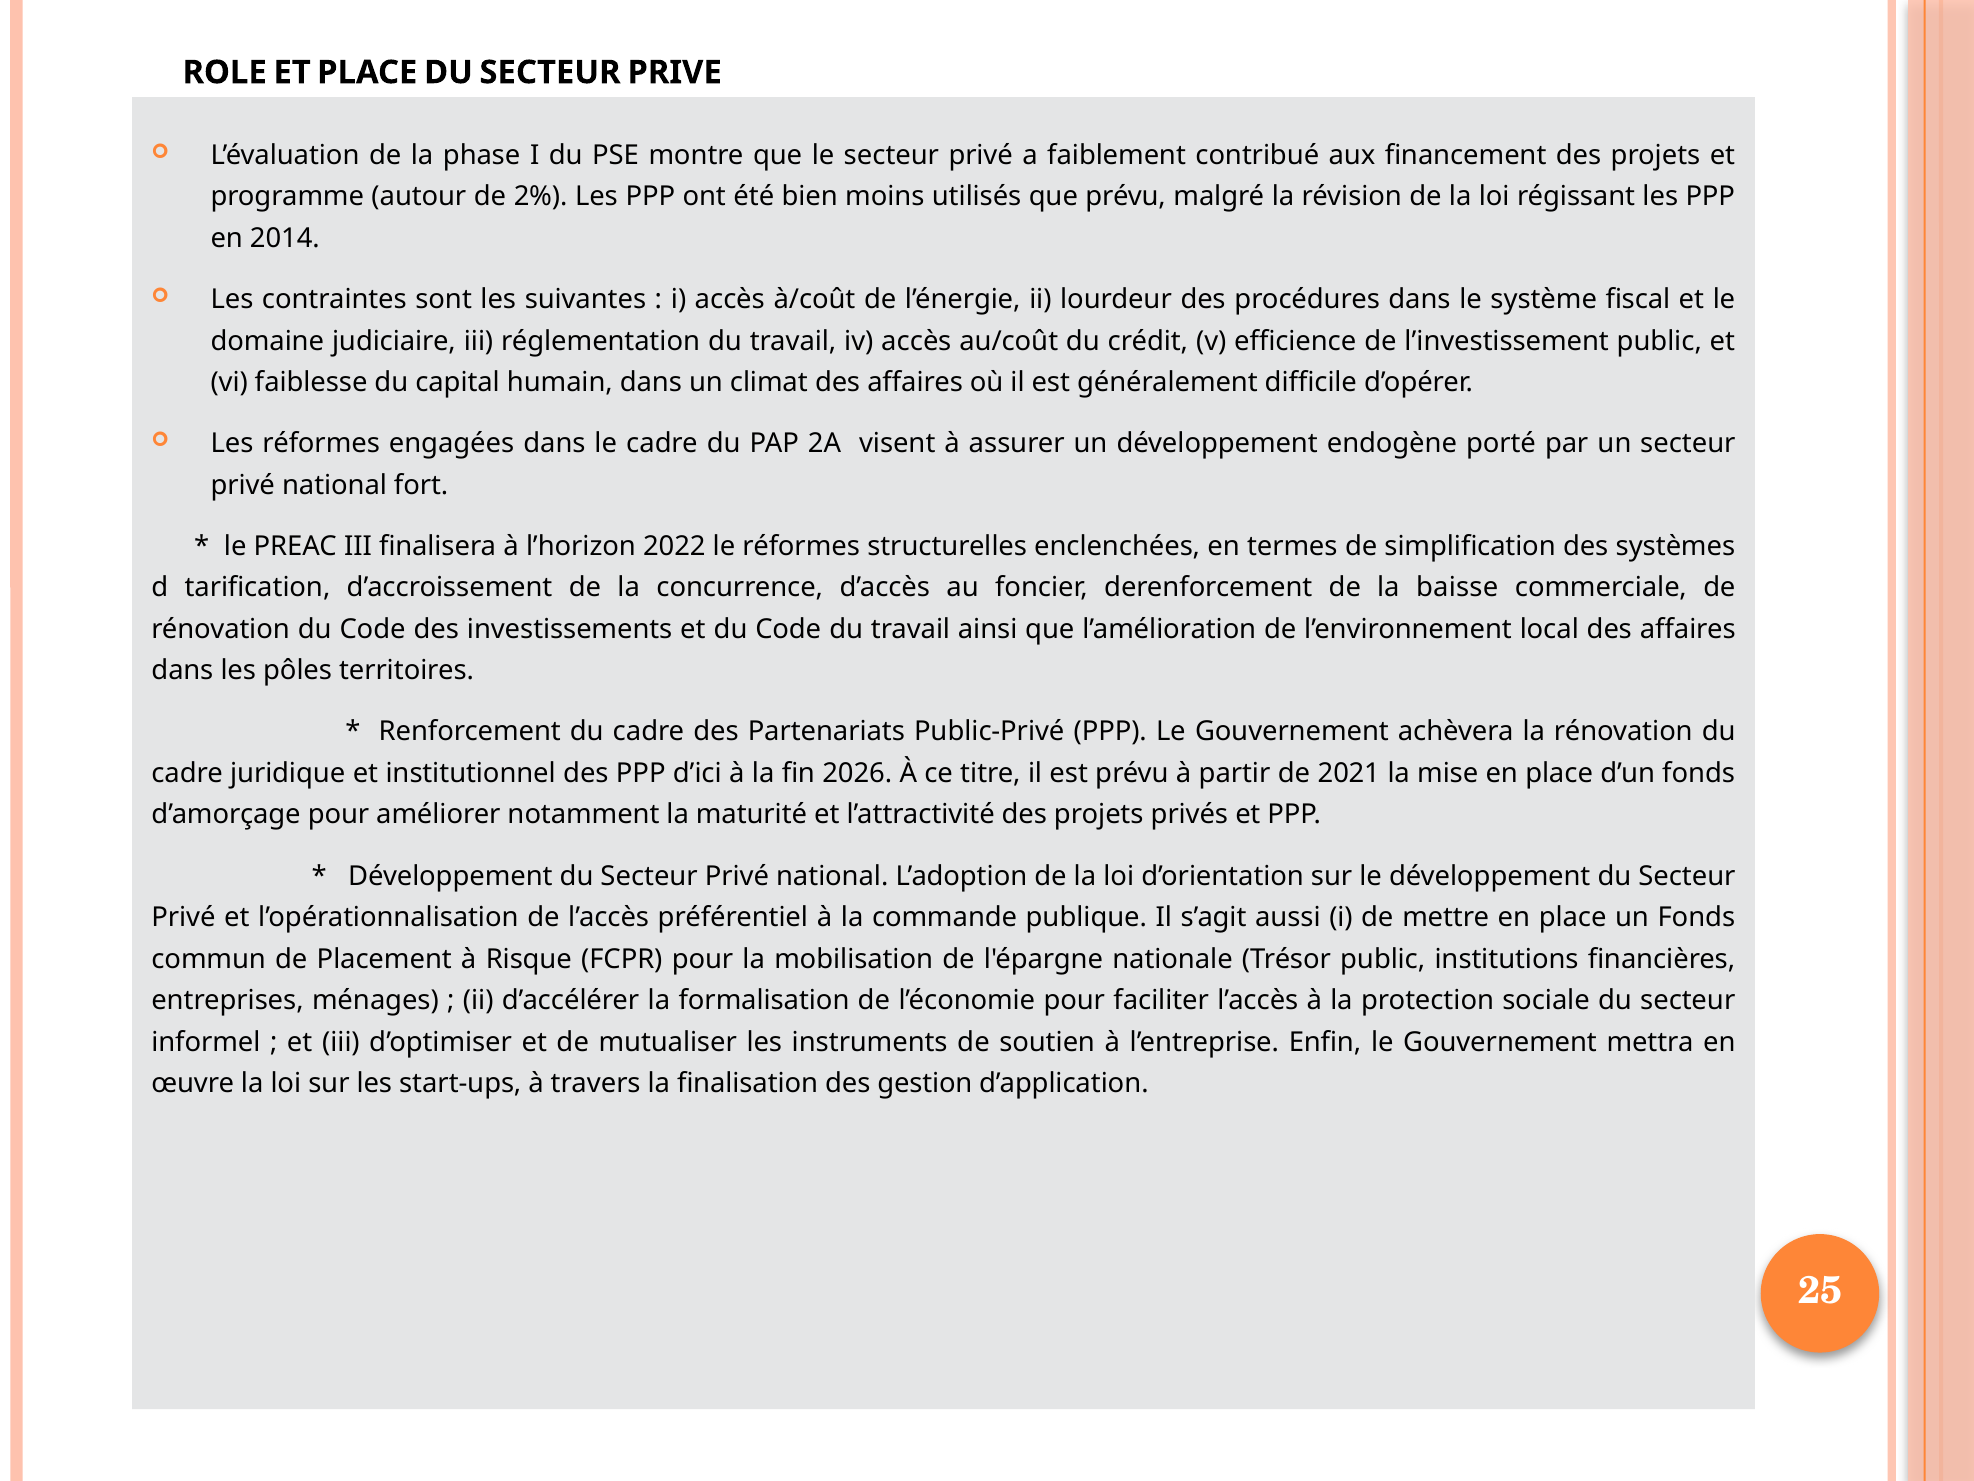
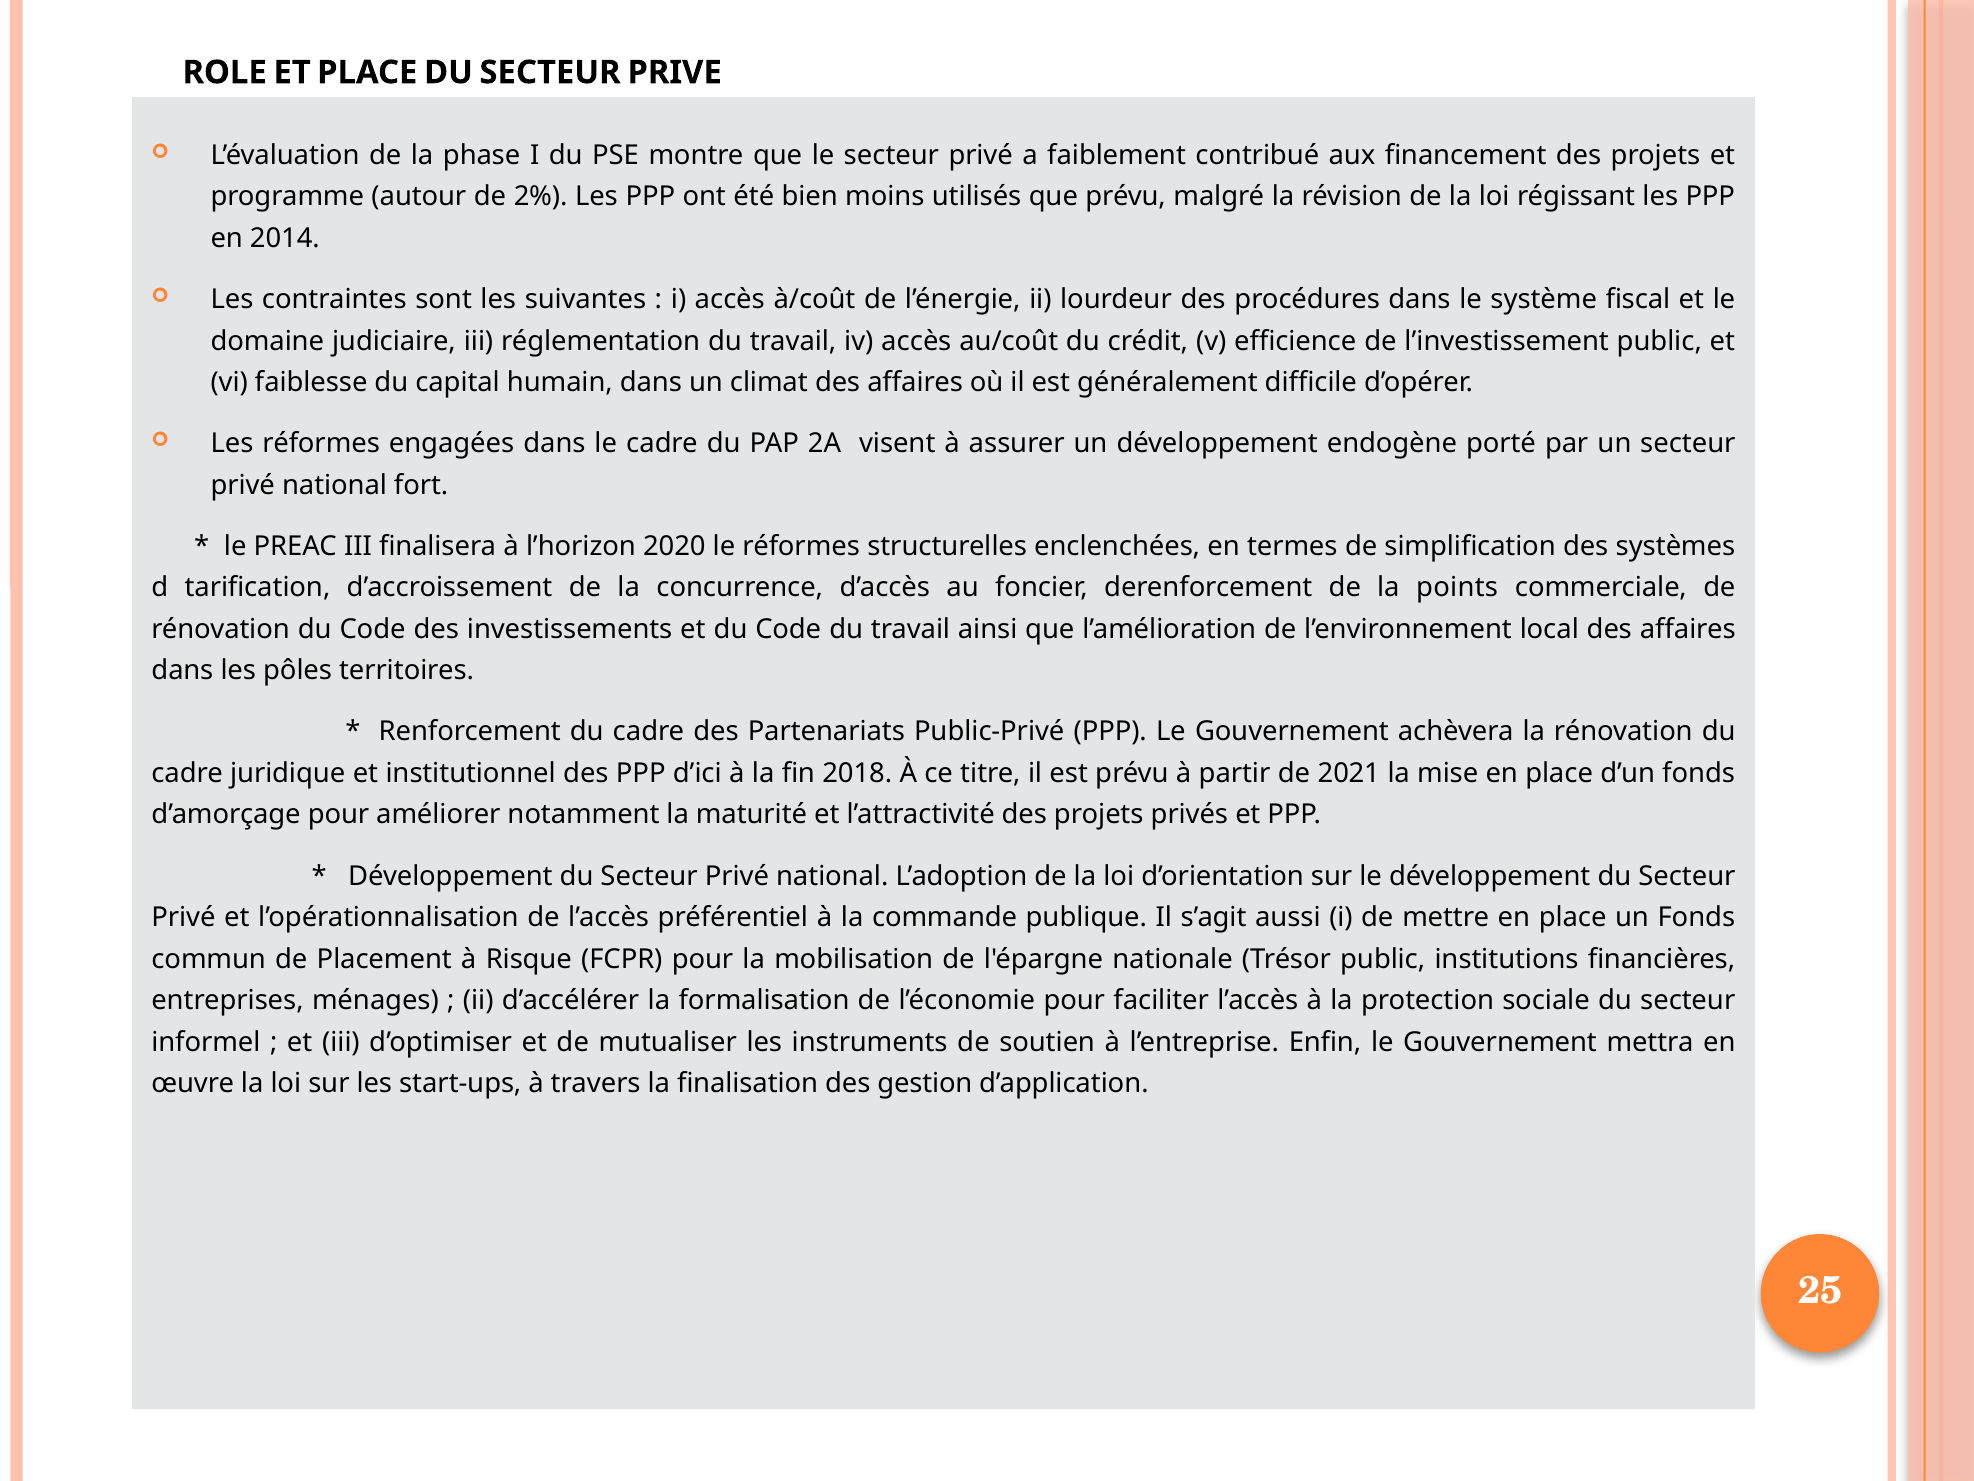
2022: 2022 -> 2020
baisse: baisse -> points
2026: 2026 -> 2018
